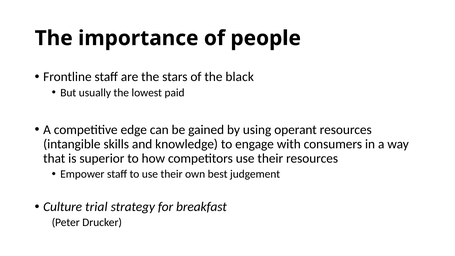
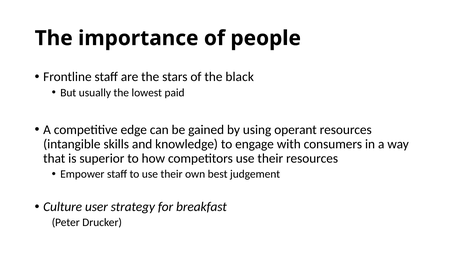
trial: trial -> user
